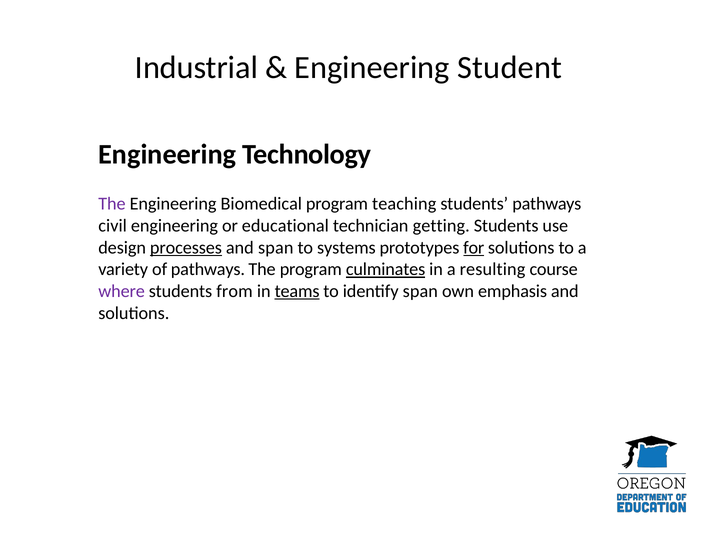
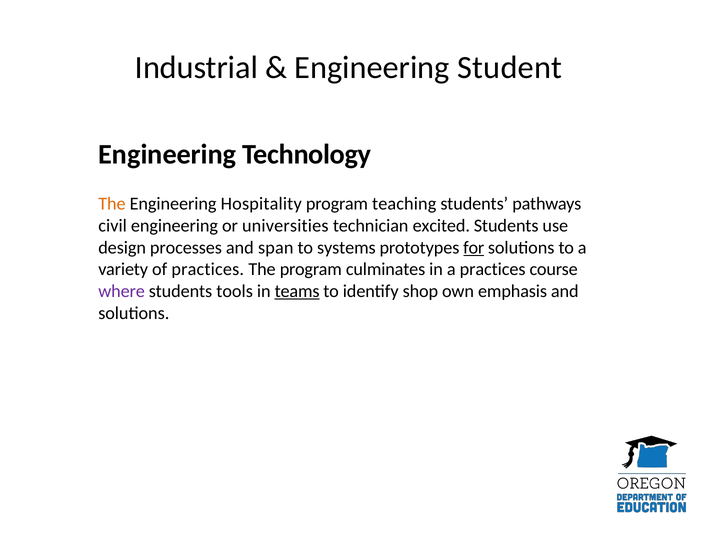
The at (112, 204) colour: purple -> orange
Biomedical: Biomedical -> Hospitality
educational: educational -> universities
getting: getting -> excited
processes underline: present -> none
of pathways: pathways -> practices
culminates underline: present -> none
a resulting: resulting -> practices
from: from -> tools
identify span: span -> shop
